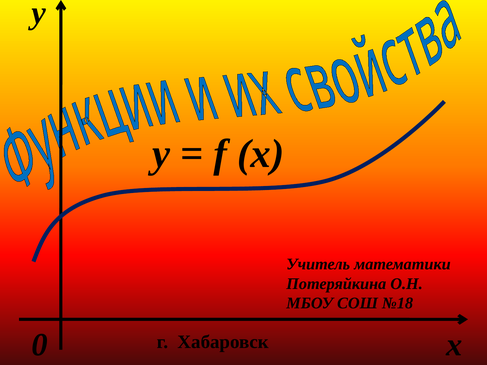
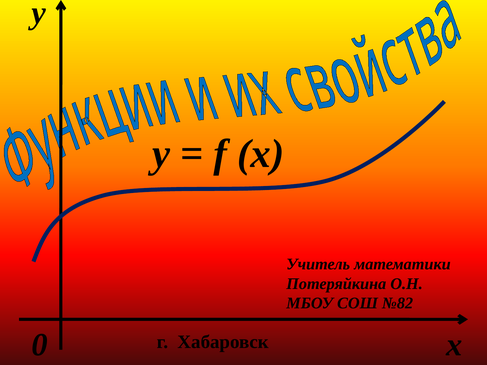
№18: №18 -> №82
